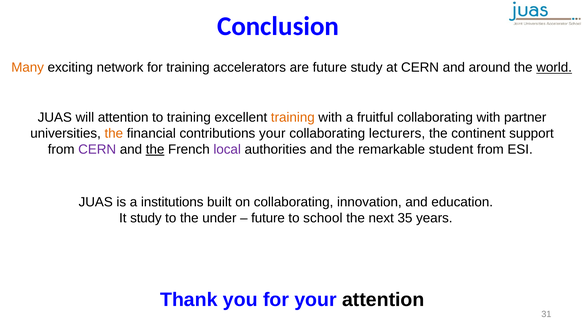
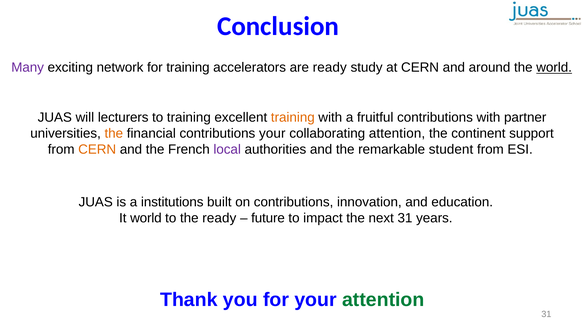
Many colour: orange -> purple
are future: future -> ready
will attention: attention -> lecturers
fruitful collaborating: collaborating -> contributions
collaborating lecturers: lecturers -> attention
CERN at (97, 149) colour: purple -> orange
the at (155, 149) underline: present -> none
on collaborating: collaborating -> contributions
It study: study -> world
the under: under -> ready
school: school -> impact
next 35: 35 -> 31
attention at (383, 300) colour: black -> green
